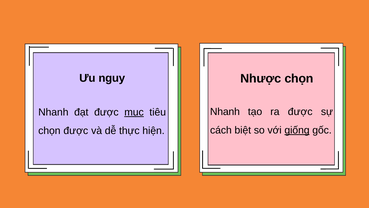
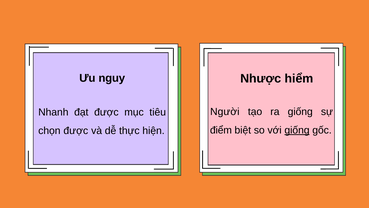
Nhược chọn: chọn -> hiểm
Nhanh at (225, 111): Nhanh -> Người
ra được: được -> giống
mục underline: present -> none
cách: cách -> điểm
